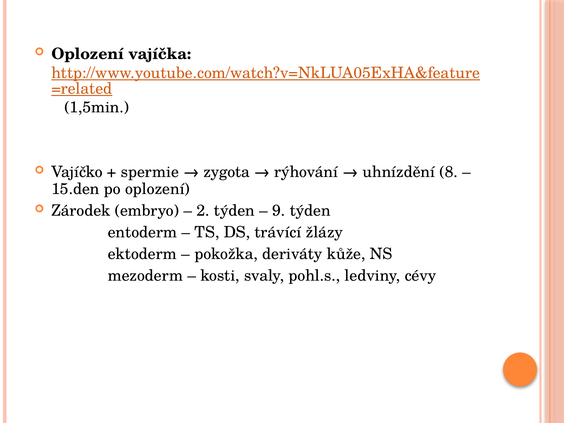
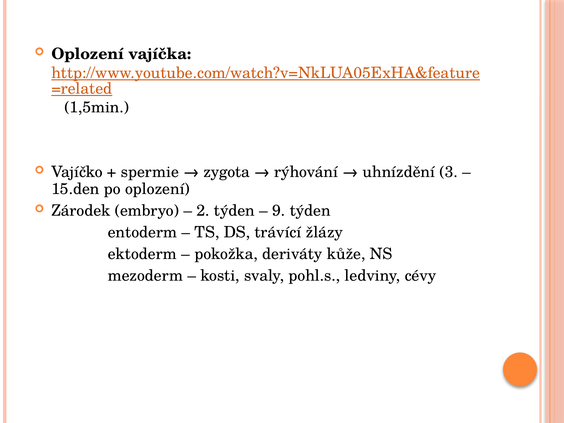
8: 8 -> 3
